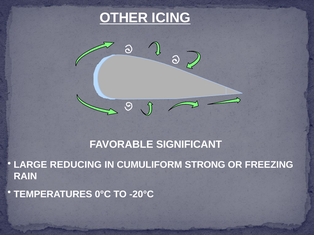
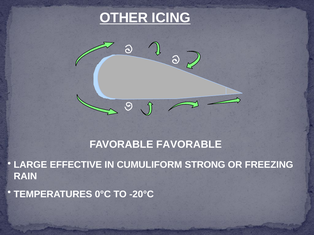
FAVORABLE SIGNIFICANT: SIGNIFICANT -> FAVORABLE
REDUCING: REDUCING -> EFFECTIVE
